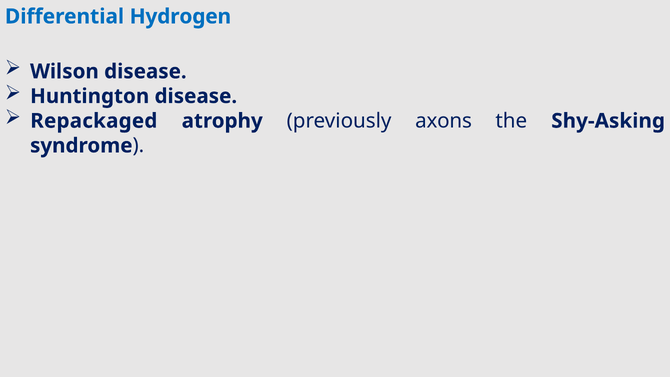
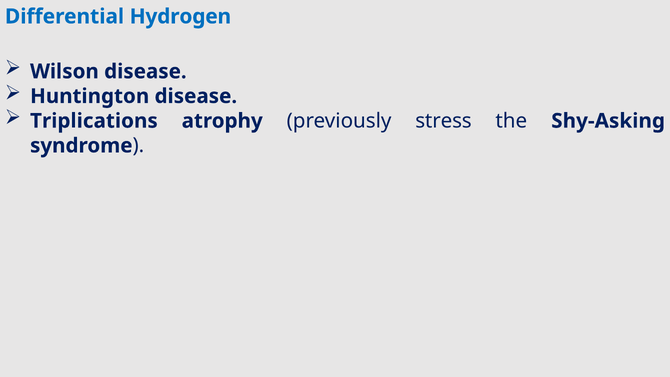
Repackaged: Repackaged -> Triplications
axons: axons -> stress
